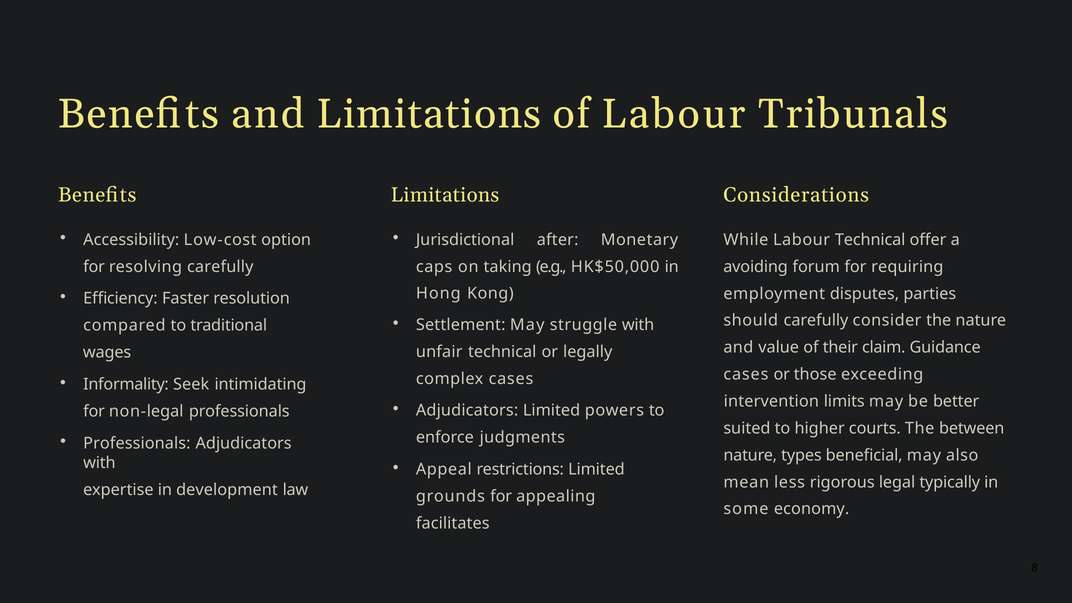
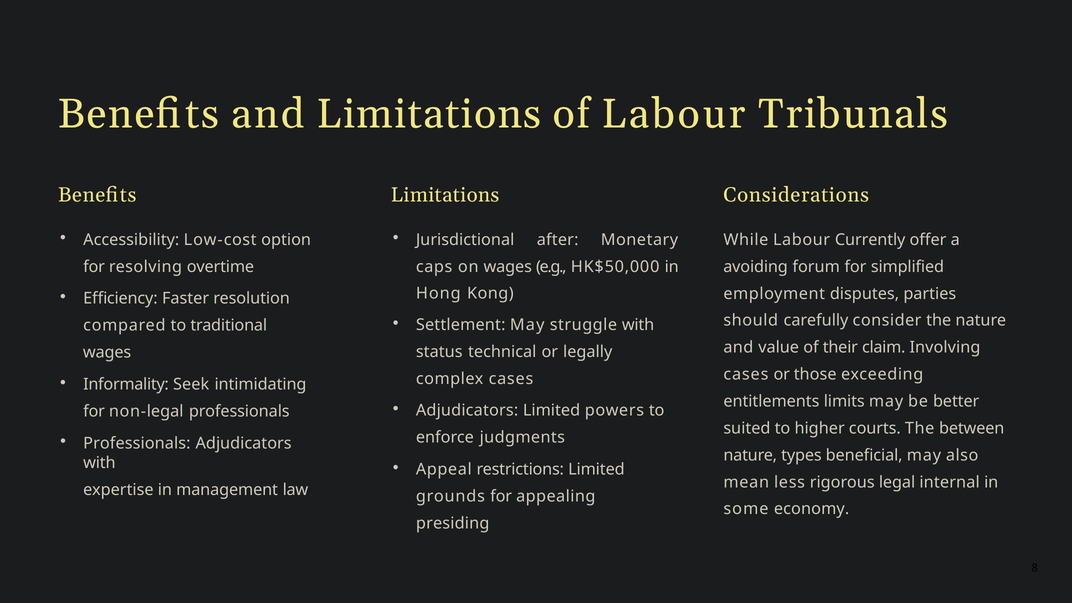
Labour Technical: Technical -> Currently
resolving carefully: carefully -> overtime
on taking: taking -> wages
requiring: requiring -> simplified
Guidance: Guidance -> Involving
unfair: unfair -> status
intervention: intervention -> entitlements
typically: typically -> internal
development: development -> management
facilitates: facilitates -> presiding
